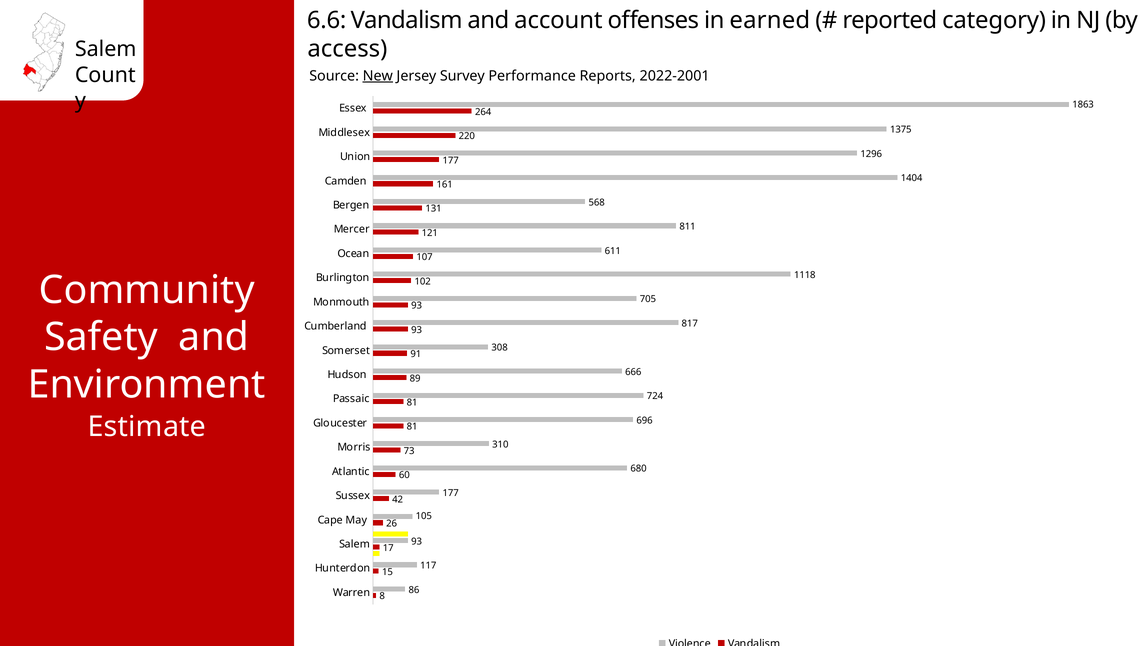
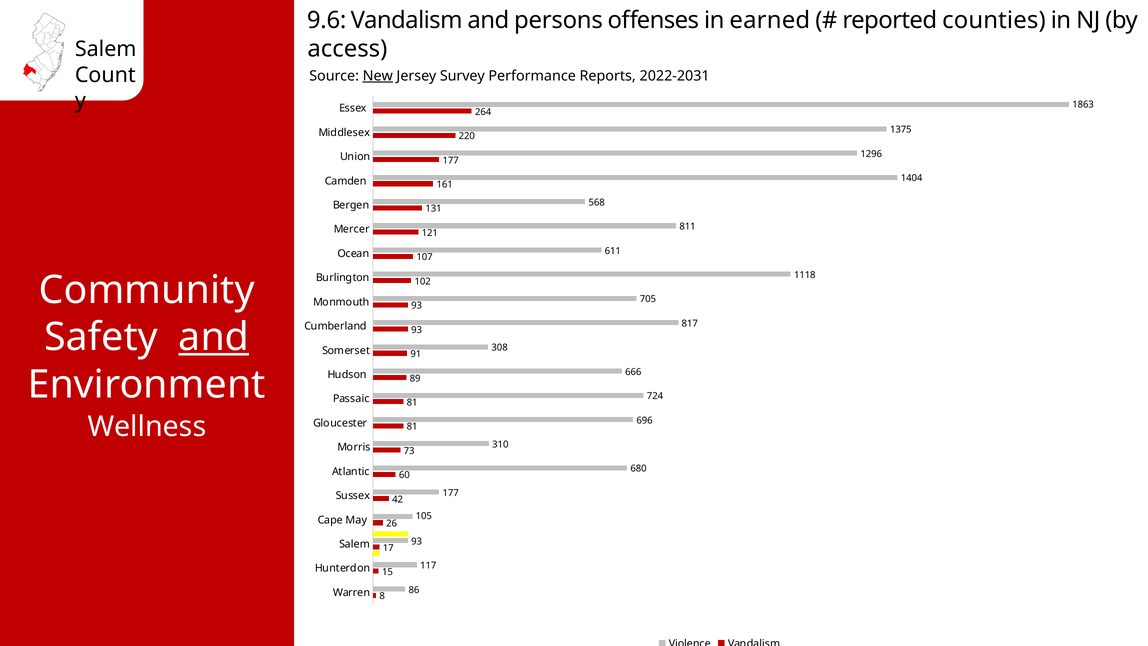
6.6: 6.6 -> 9.6
account: account -> persons
category: category -> counties
2022-2001: 2022-2001 -> 2022-2031
and at (214, 337) underline: none -> present
Estimate: Estimate -> Wellness
